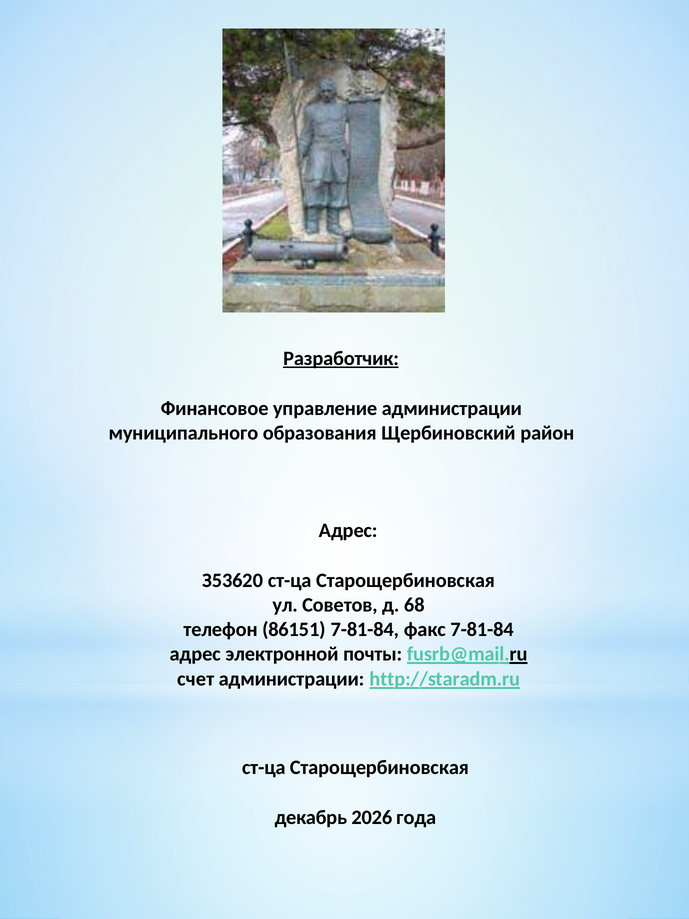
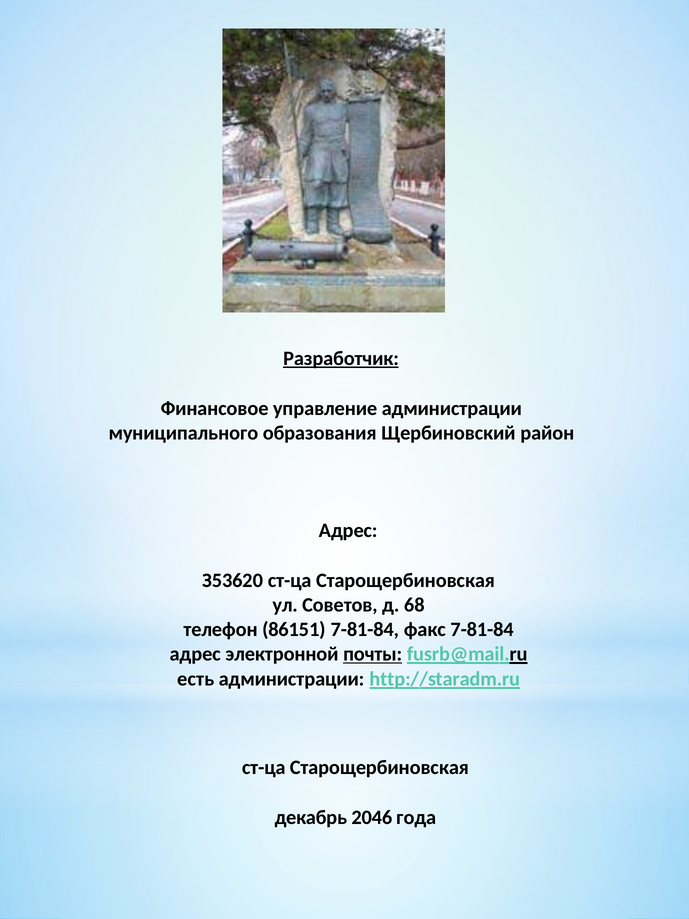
почты underline: none -> present
счет: счет -> есть
2026: 2026 -> 2046
